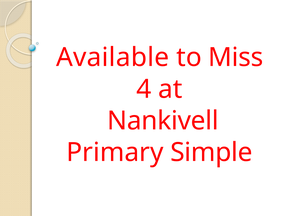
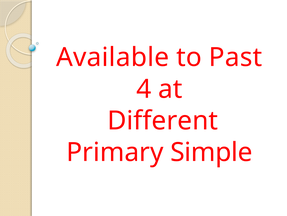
Miss: Miss -> Past
Nankivell: Nankivell -> Different
